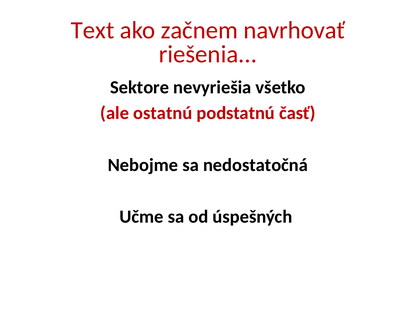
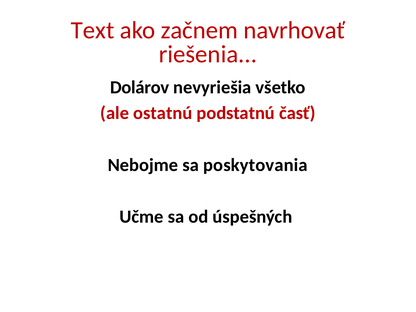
Sektore: Sektore -> Dolárov
nedostatočná: nedostatočná -> poskytovania
